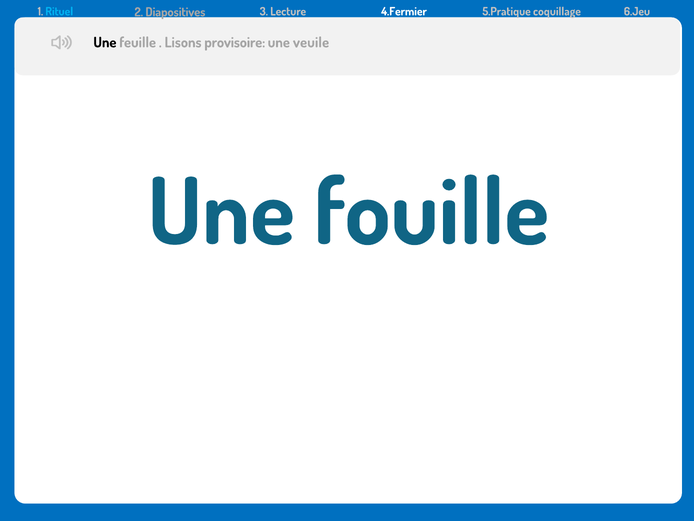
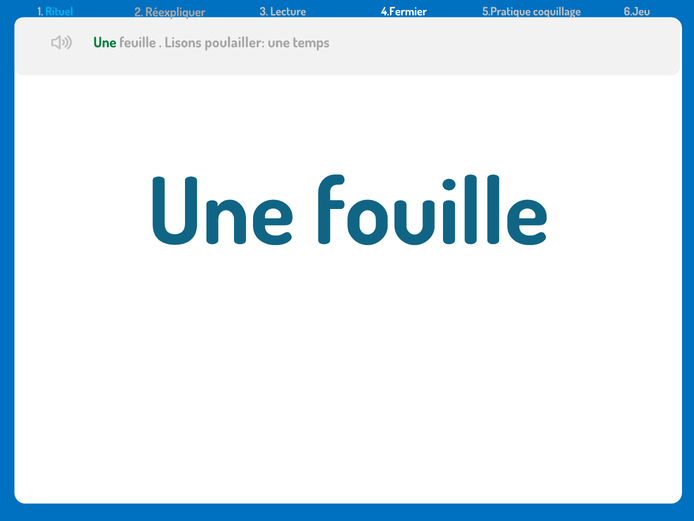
Diapositives: Diapositives -> Réexpliquer
Une at (105, 43) colour: black -> green
provisoire: provisoire -> poulailler
veuile: veuile -> temps
